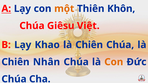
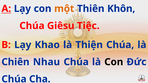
Việt: Việt -> Tiệc
Chiên at (89, 45): Chiên -> Thiện
Nhân: Nhân -> Nhau
Con at (114, 62) colour: orange -> black
